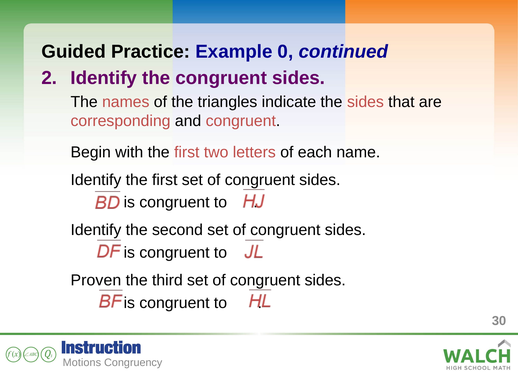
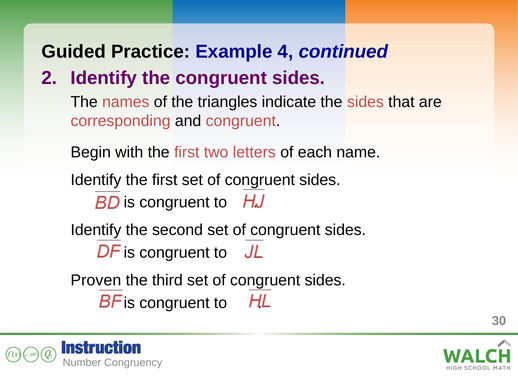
0: 0 -> 4
Motions: Motions -> Number
